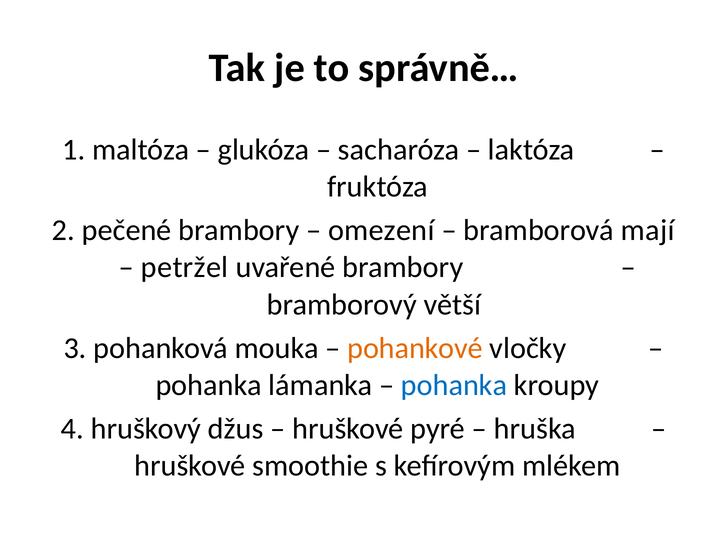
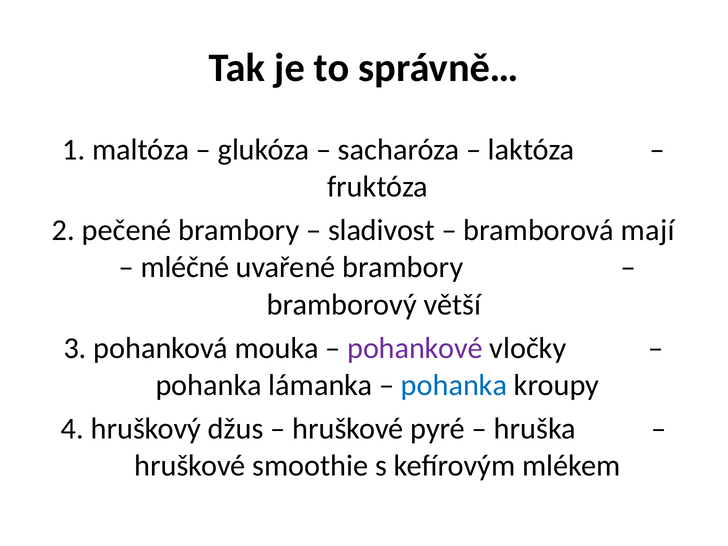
omezení: omezení -> sladivost
petržel: petržel -> mléčné
pohankové colour: orange -> purple
